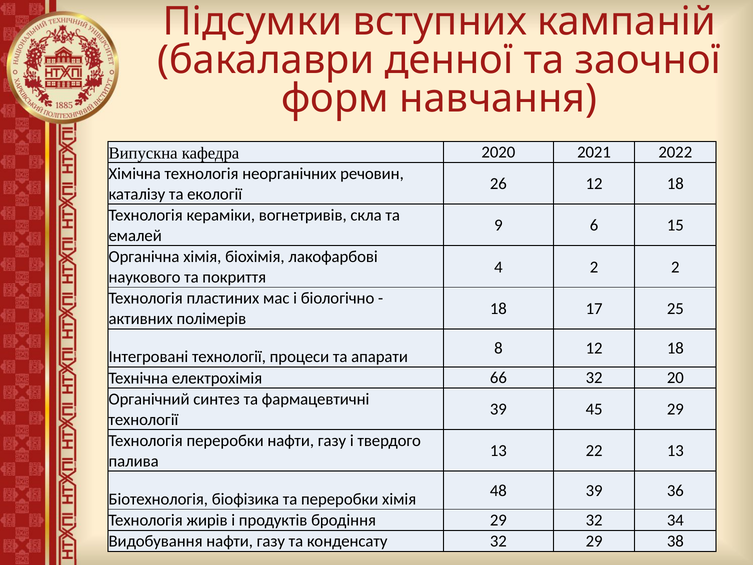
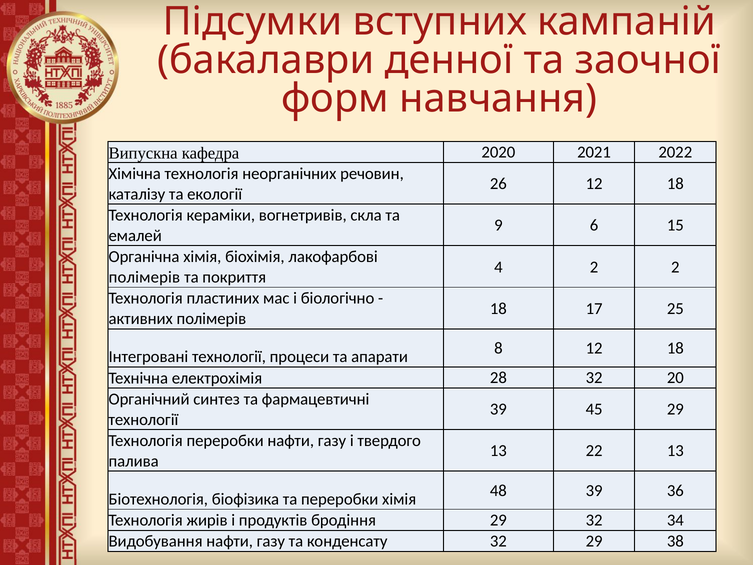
наукового at (145, 277): наукового -> полімерів
66: 66 -> 28
